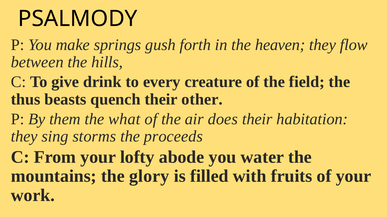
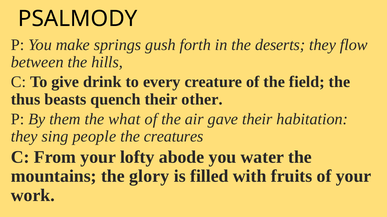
heaven: heaven -> deserts
does: does -> gave
storms: storms -> people
proceeds: proceeds -> creatures
